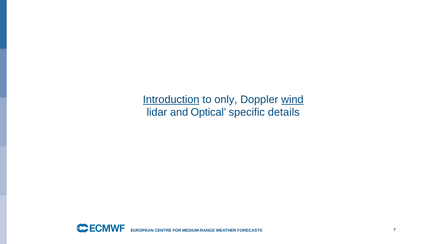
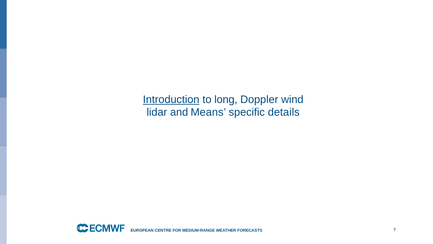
only: only -> long
wind underline: present -> none
Optical: Optical -> Means
